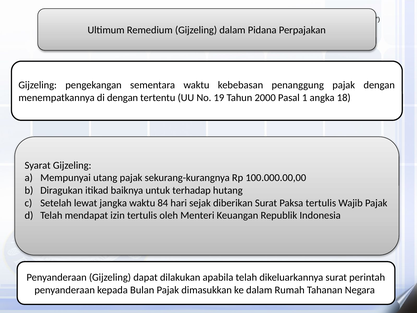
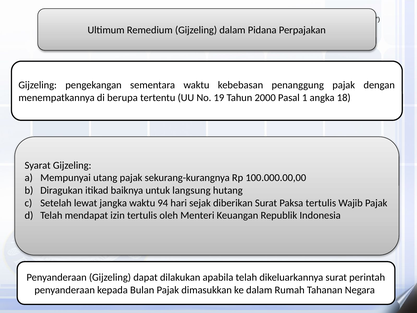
di dengan: dengan -> berupa
terhadap: terhadap -> langsung
84: 84 -> 94
